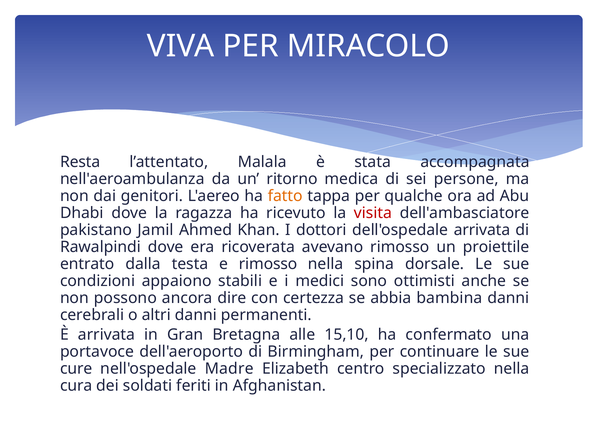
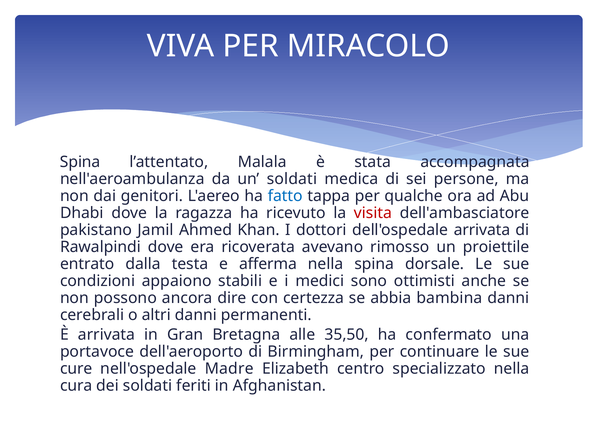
Resta at (80, 162): Resta -> Spina
un ritorno: ritorno -> soldati
fatto colour: orange -> blue
e rimosso: rimosso -> afferma
15,10: 15,10 -> 35,50
